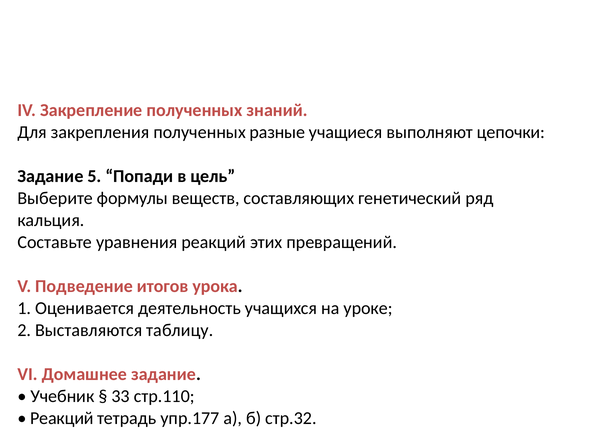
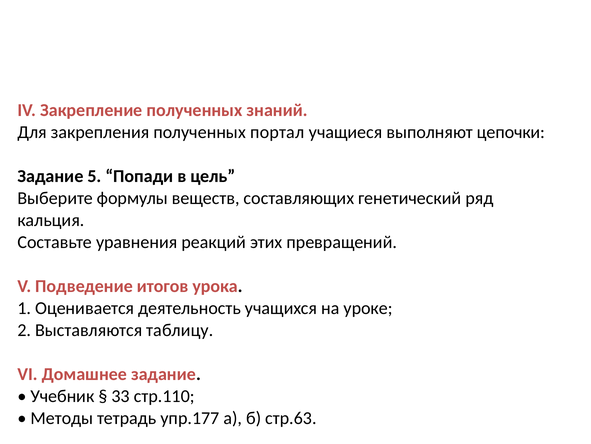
разные: разные -> портал
Реакций at (62, 418): Реакций -> Методы
стр.32: стр.32 -> стр.63
